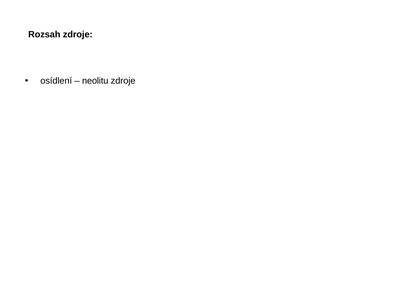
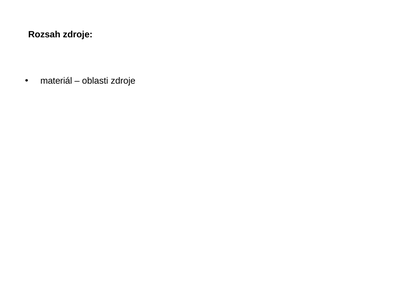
osídlení: osídlení -> materiál
neolitu: neolitu -> oblasti
